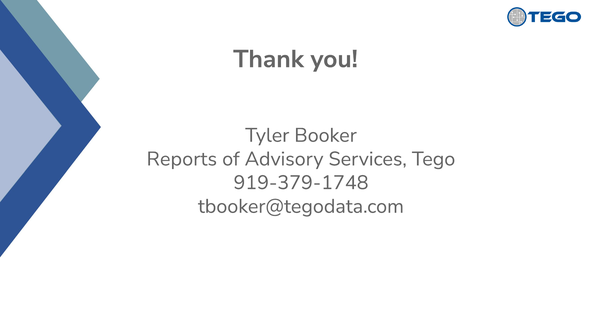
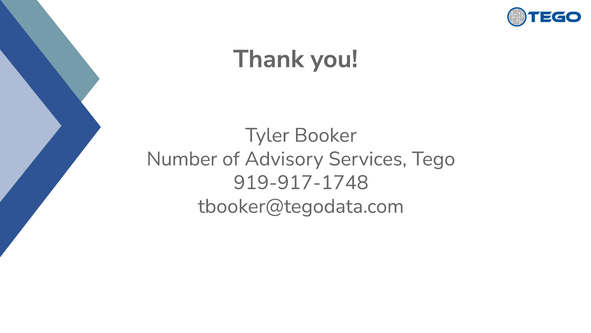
Reports: Reports -> Number
919-379-1748: 919-379-1748 -> 919-917-1748
